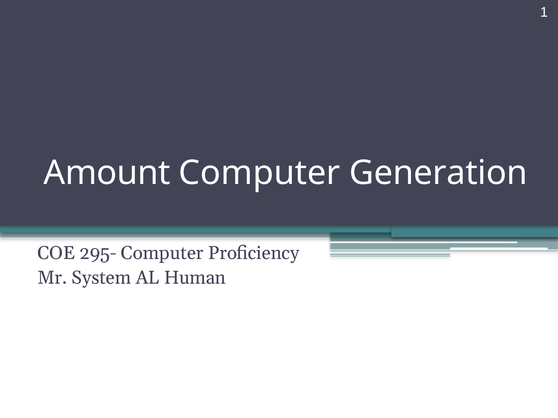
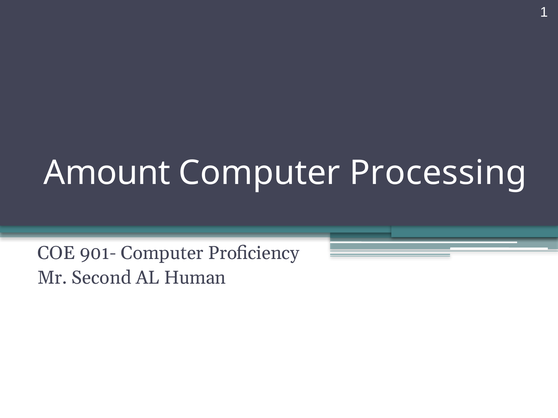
Generation: Generation -> Processing
295-: 295- -> 901-
System: System -> Second
